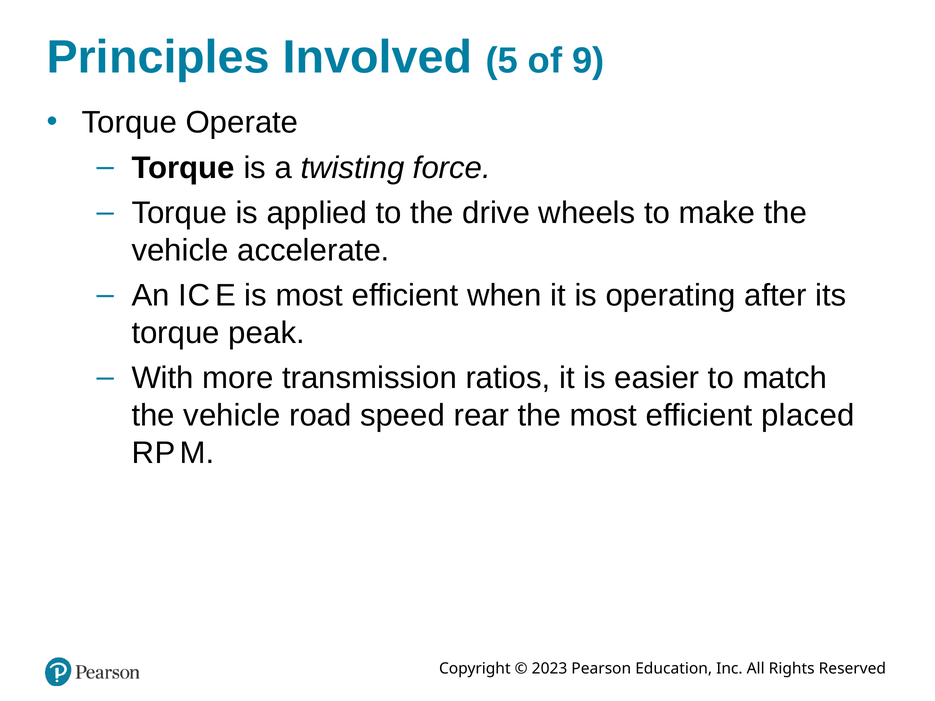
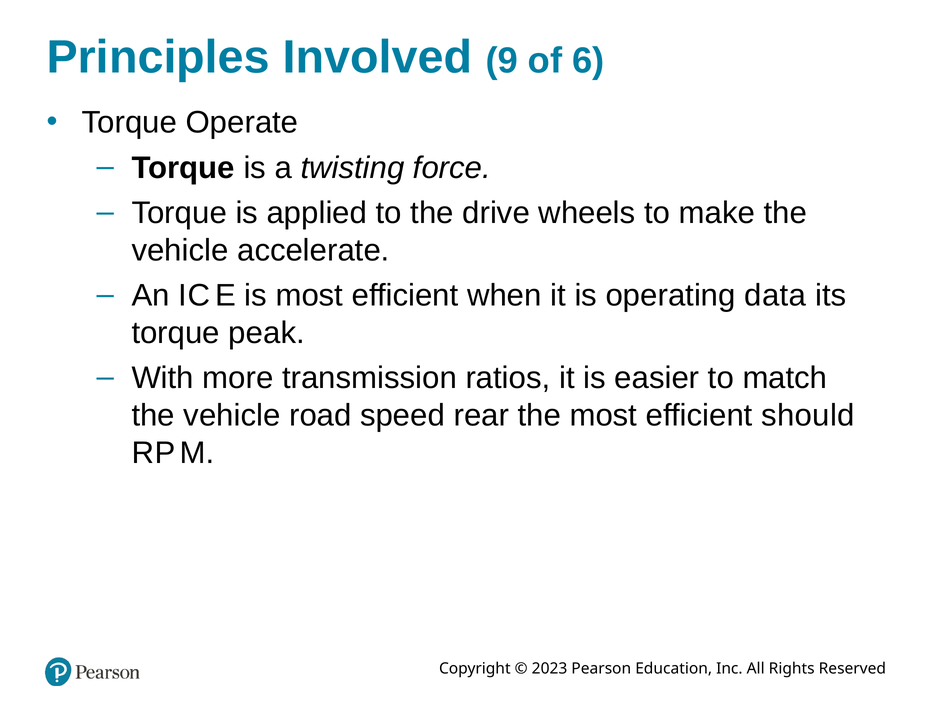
5: 5 -> 9
9: 9 -> 6
after: after -> data
placed: placed -> should
